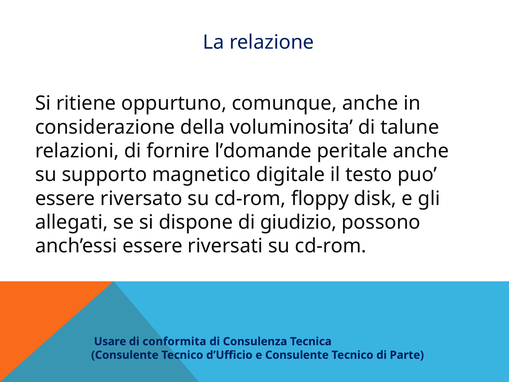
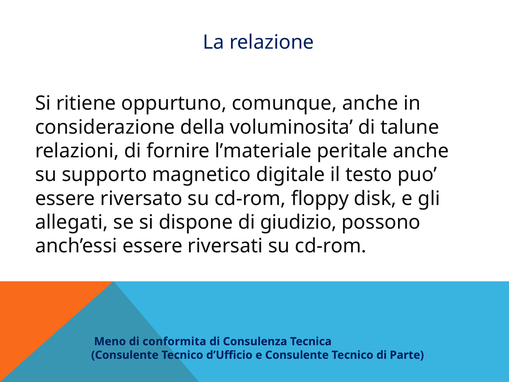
l’domande: l’domande -> l’materiale
Usare: Usare -> Meno
